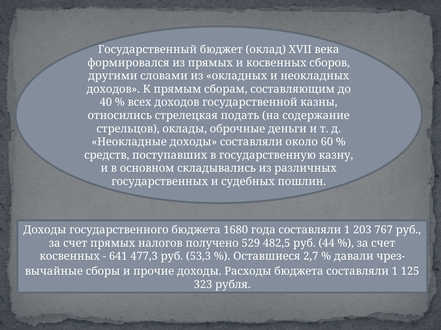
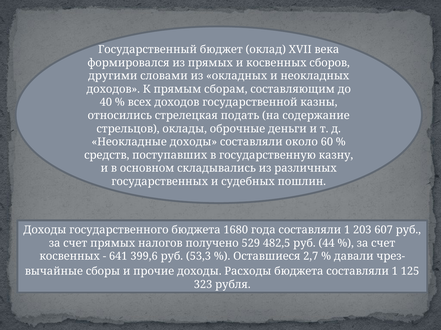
767: 767 -> 607
477,3: 477,3 -> 399,6
